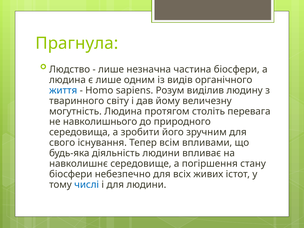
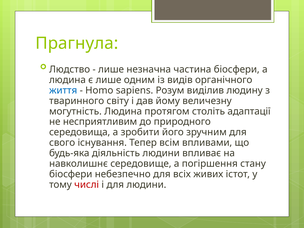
перевага: перевага -> адаптації
навколишнього: навколишнього -> несприятливим
числі colour: blue -> red
